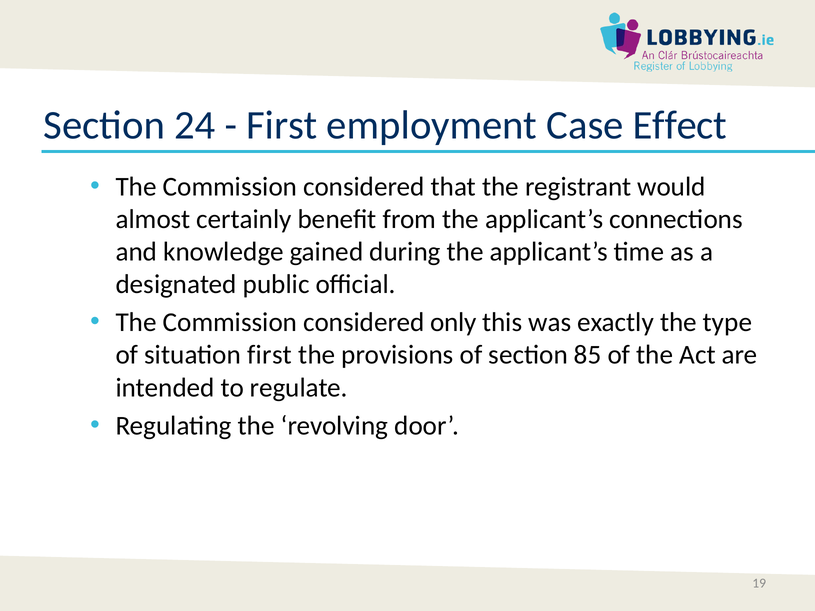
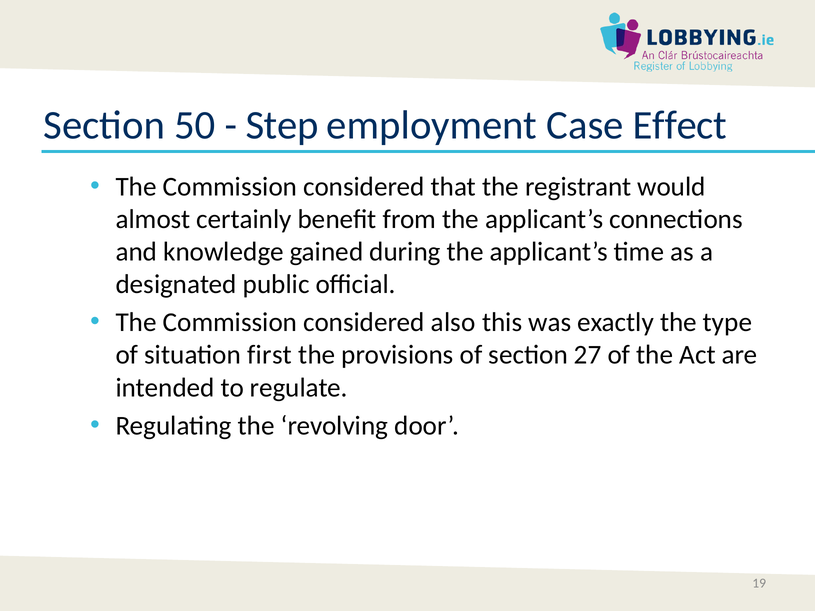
24: 24 -> 50
First at (282, 125): First -> Step
only: only -> also
85: 85 -> 27
